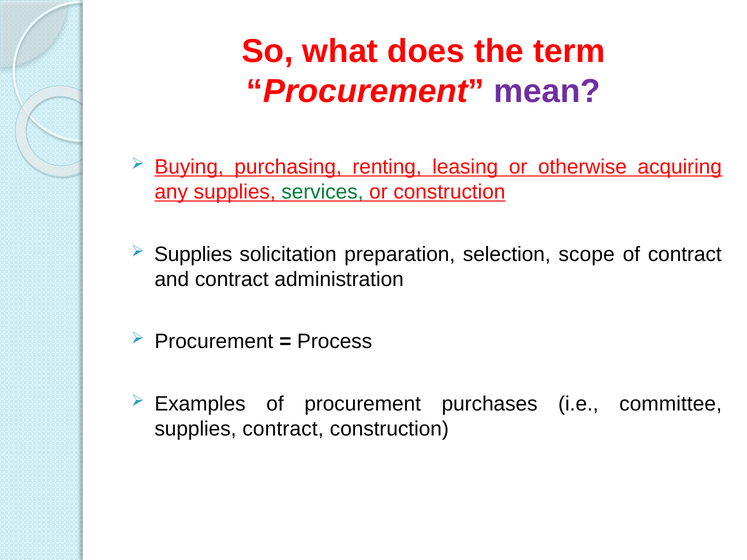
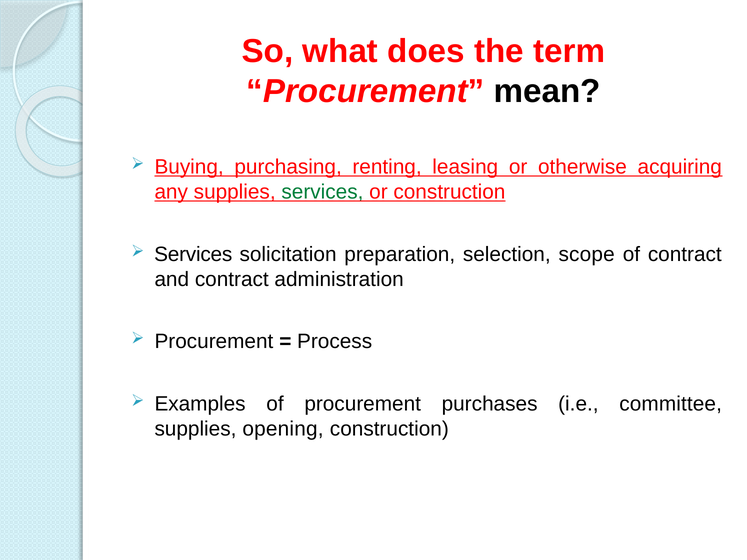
mean colour: purple -> black
Supplies at (193, 254): Supplies -> Services
supplies contract: contract -> opening
